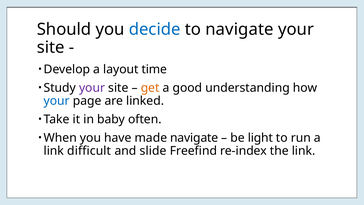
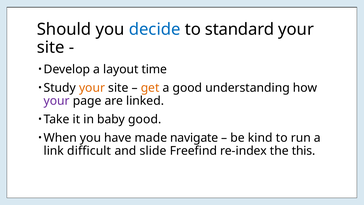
to navigate: navigate -> standard
your at (92, 88) colour: purple -> orange
your at (57, 101) colour: blue -> purple
baby often: often -> good
light: light -> kind
the link: link -> this
